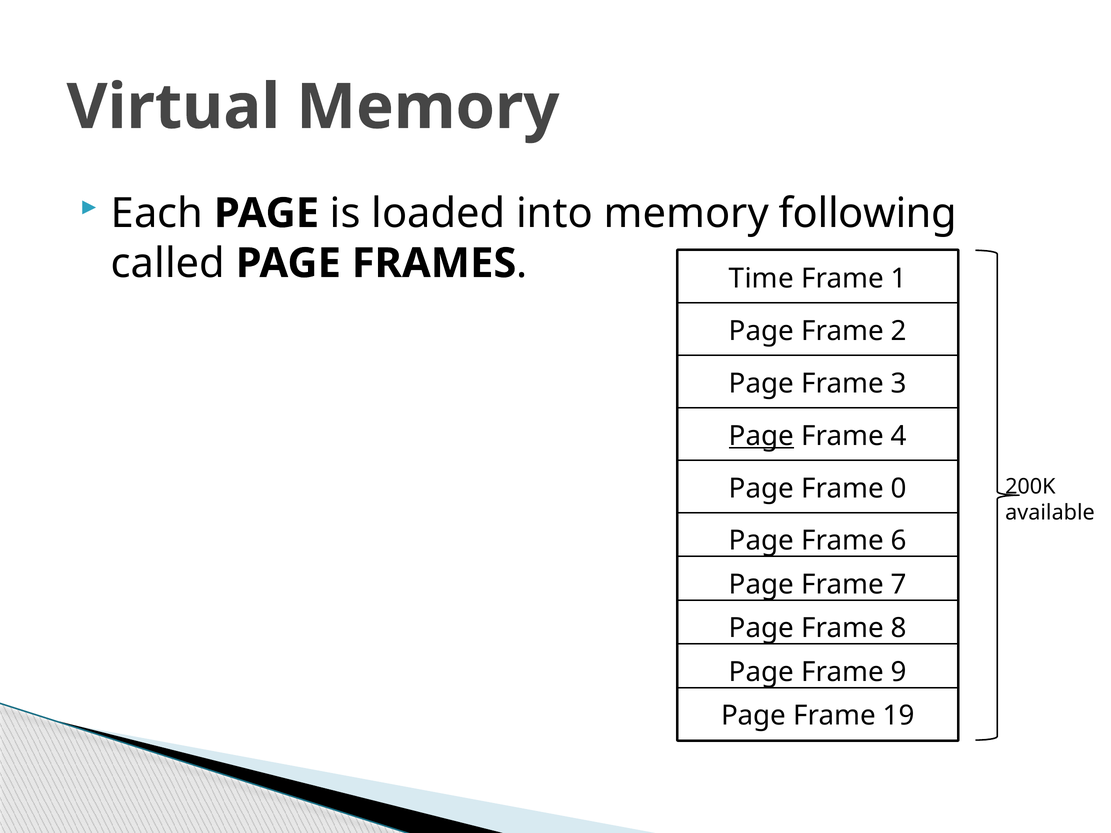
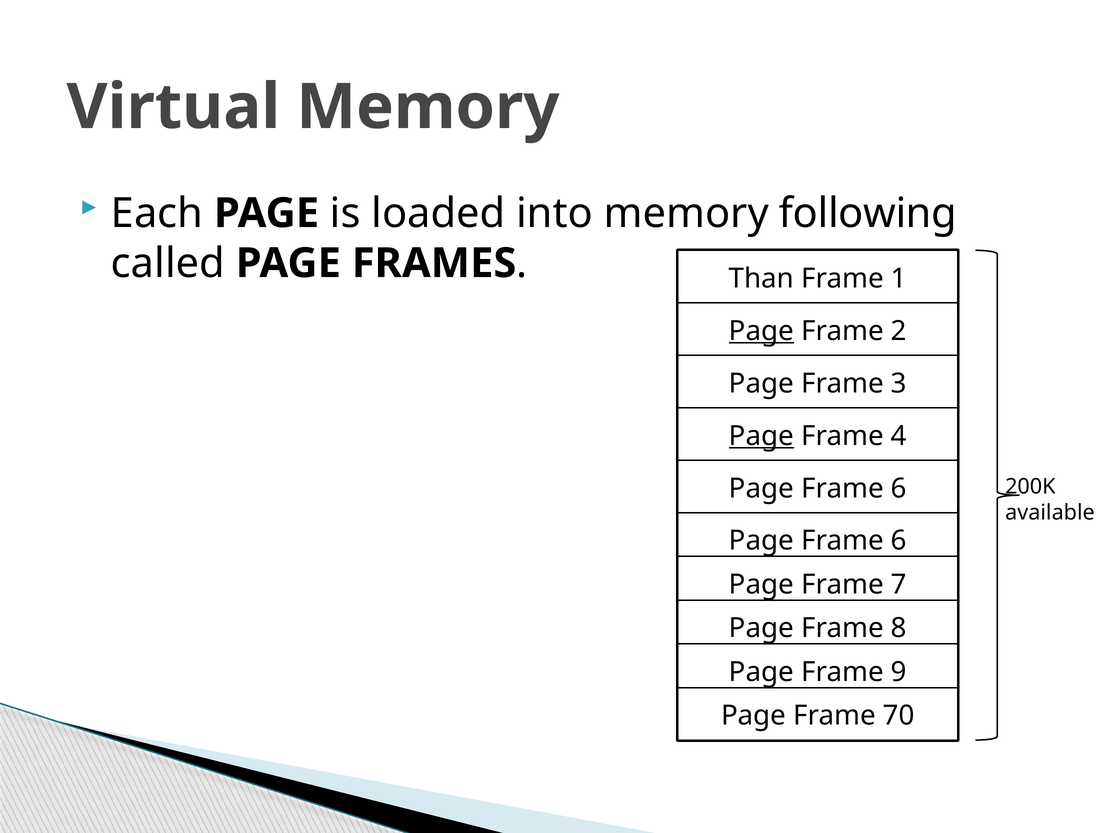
Time: Time -> Than
Page at (762, 331) underline: none -> present
0 at (899, 489): 0 -> 6
19: 19 -> 70
